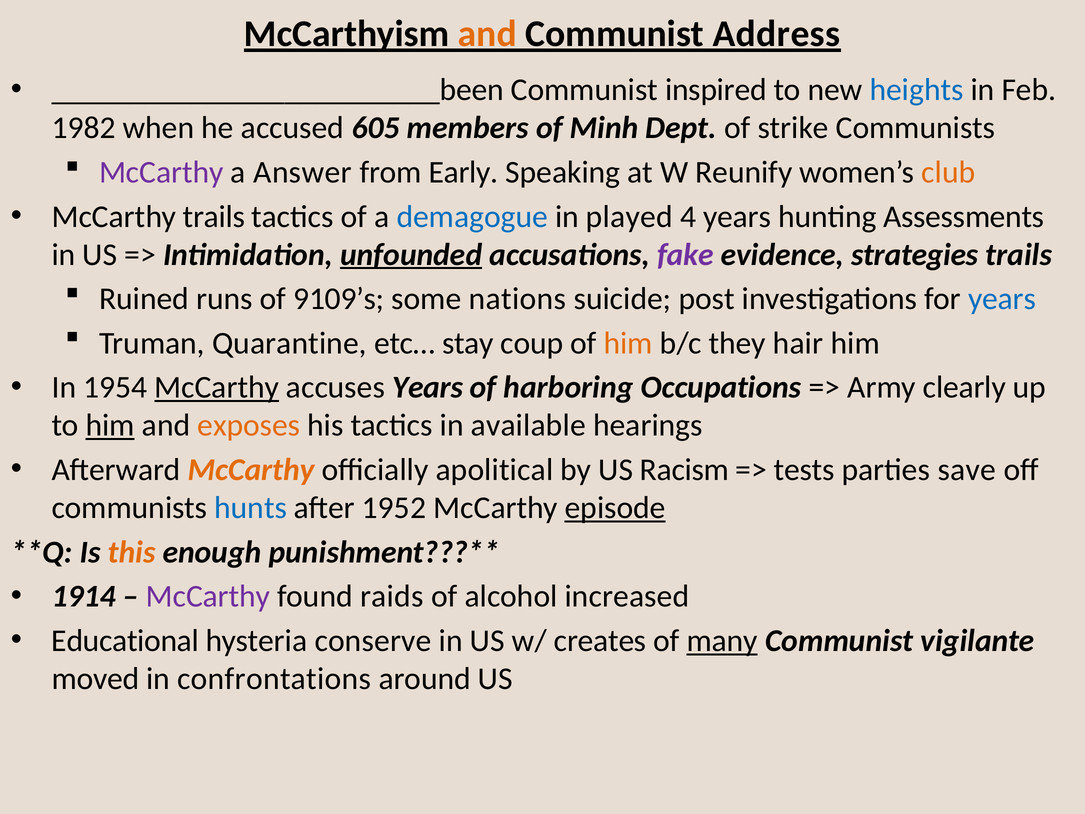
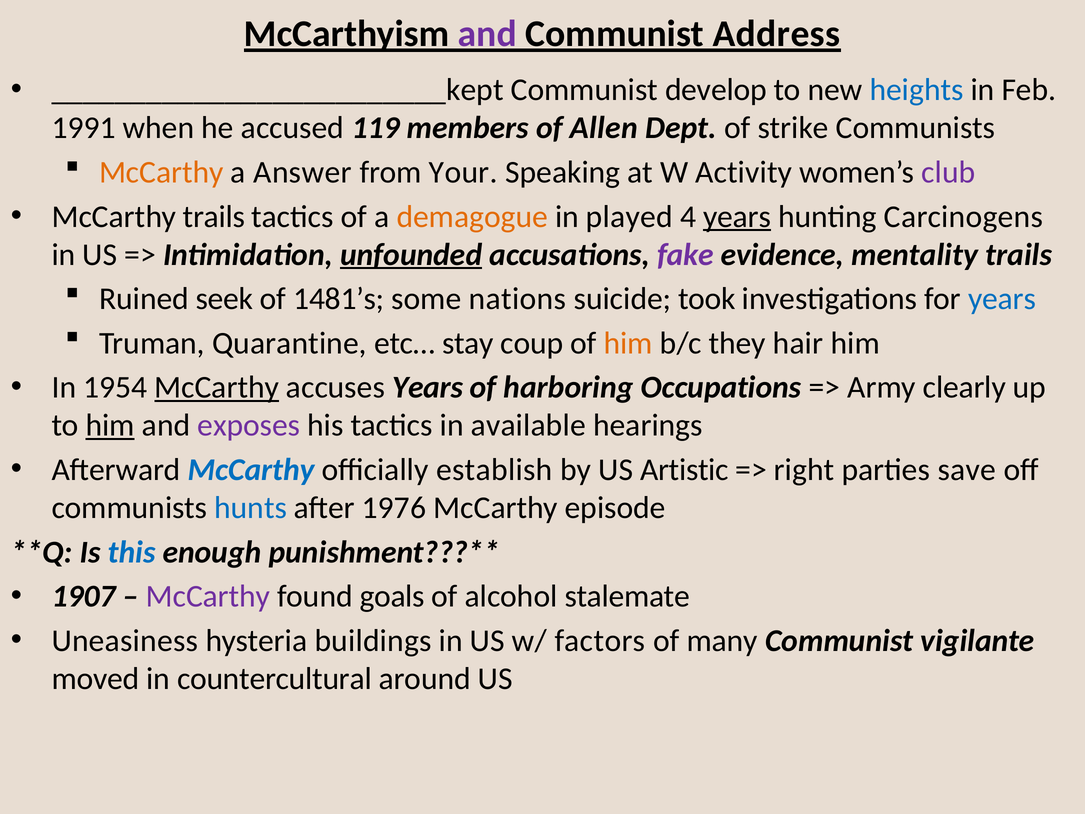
and at (487, 34) colour: orange -> purple
_________________________been: _________________________been -> _________________________kept
inspired: inspired -> develop
1982: 1982 -> 1991
605: 605 -> 119
Minh: Minh -> Allen
McCarthy at (161, 172) colour: purple -> orange
Early: Early -> Your
Reunify: Reunify -> Activity
club colour: orange -> purple
demagogue colour: blue -> orange
years at (737, 217) underline: none -> present
Assessments: Assessments -> Carcinogens
strategies: strategies -> mentality
runs: runs -> seek
9109’s: 9109’s -> 1481’s
post: post -> took
exposes colour: orange -> purple
McCarthy at (251, 470) colour: orange -> blue
apolitical: apolitical -> establish
Racism: Racism -> Artistic
tests: tests -> right
1952: 1952 -> 1976
episode underline: present -> none
this colour: orange -> blue
1914: 1914 -> 1907
raids: raids -> goals
increased: increased -> stalemate
Educational: Educational -> Uneasiness
conserve: conserve -> buildings
creates: creates -> factors
many underline: present -> none
confrontations: confrontations -> countercultural
